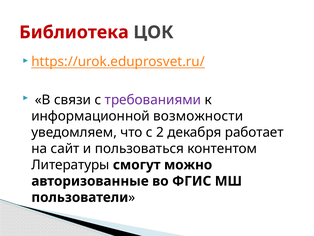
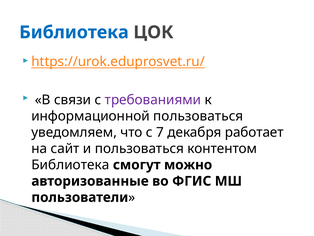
Библиотека at (74, 32) colour: red -> blue
информационной возможности: возможности -> пользоваться
2: 2 -> 7
Литературы at (70, 165): Литературы -> Библиотека
